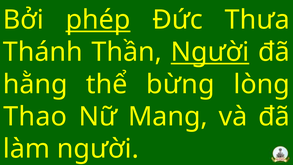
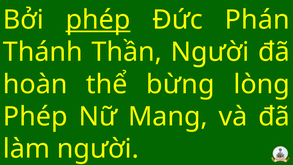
Thưa: Thưa -> Phán
Người at (210, 52) underline: present -> none
hằng: hằng -> hoàn
Thao at (35, 117): Thao -> Phép
